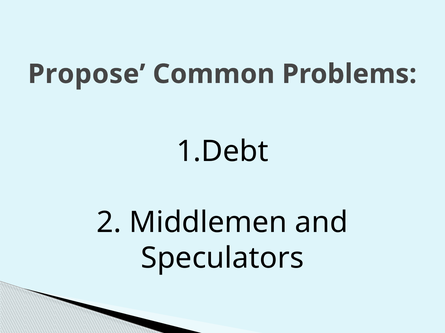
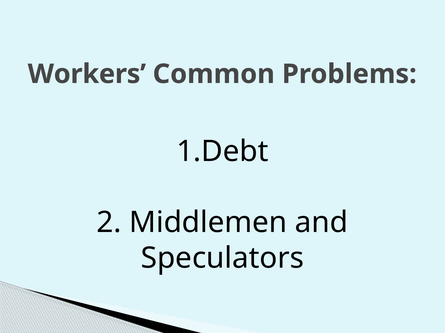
Propose: Propose -> Workers
